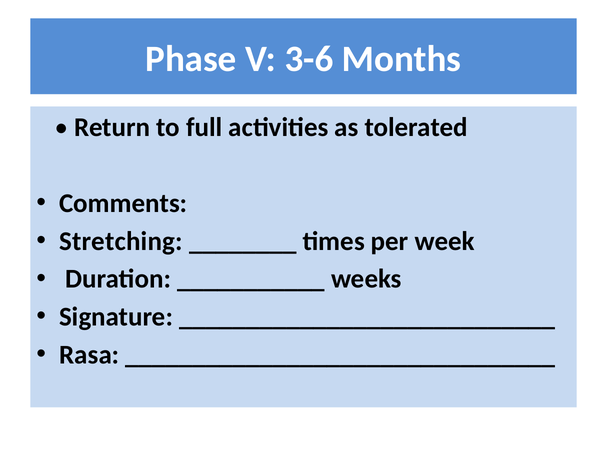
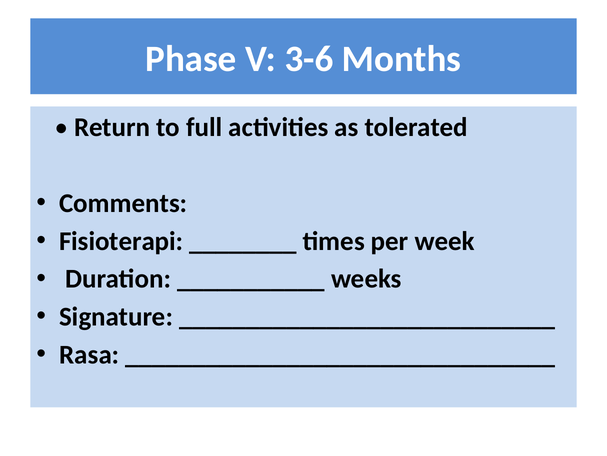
Stretching: Stretching -> Fisioterapi
